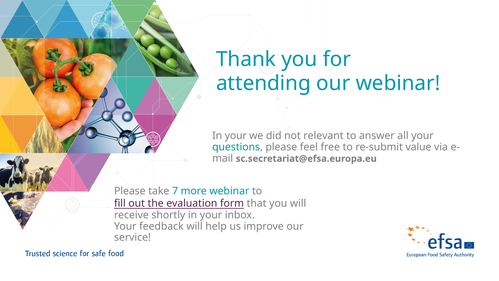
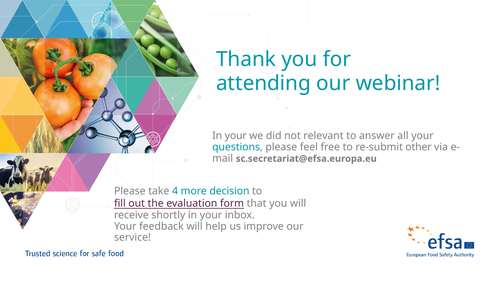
value: value -> other
7: 7 -> 4
more webinar: webinar -> decision
